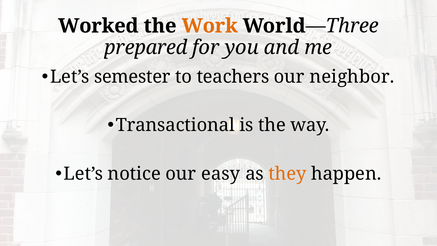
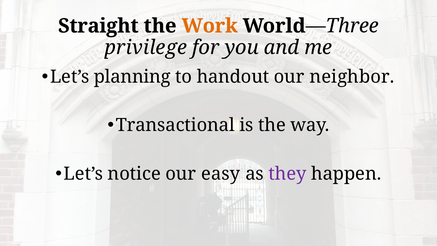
Worked: Worked -> Straight
prepared: prepared -> privilege
semester: semester -> planning
teachers: teachers -> handout
they colour: orange -> purple
